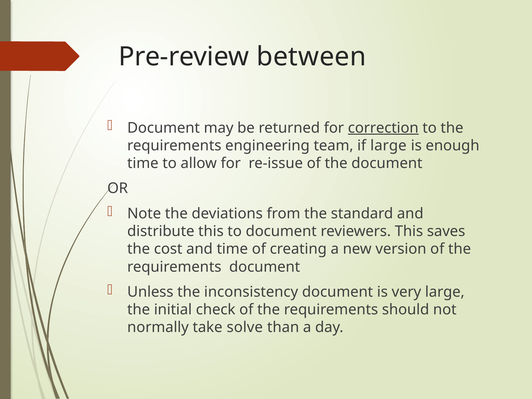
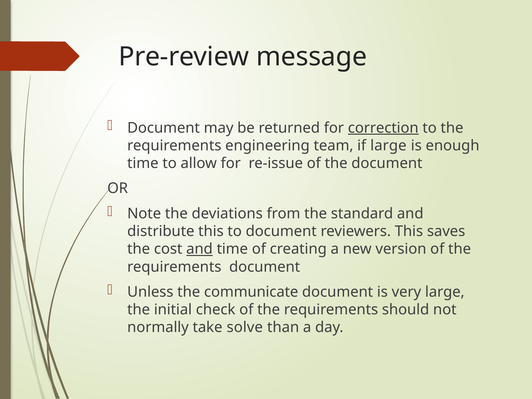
between: between -> message
and at (199, 249) underline: none -> present
inconsistency: inconsistency -> communicate
